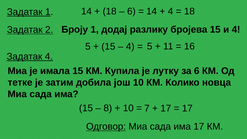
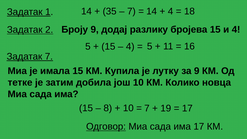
18 at (110, 11): 18 -> 35
6 at (131, 11): 6 -> 7
Броју 1: 1 -> 9
Задатак 4: 4 -> 7
за 6: 6 -> 9
17 at (166, 108): 17 -> 19
